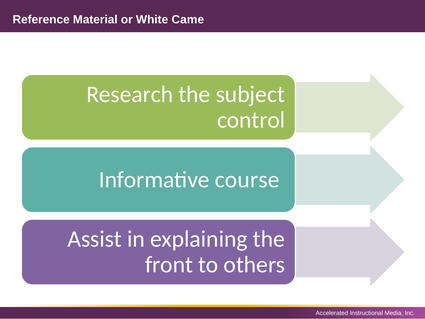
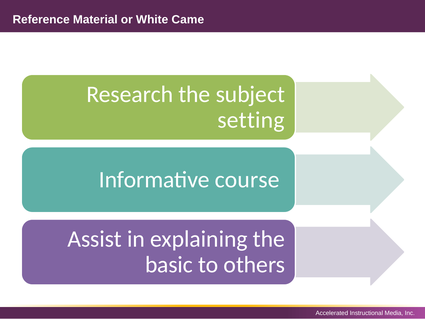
control: control -> setting
front: front -> basic
